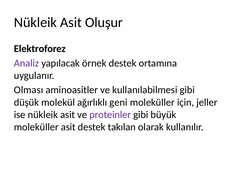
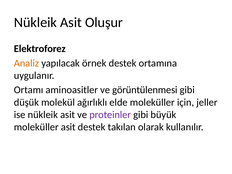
Analiz colour: purple -> orange
Olması: Olması -> Ortamı
kullanılabilmesi: kullanılabilmesi -> görüntülenmesi
geni: geni -> elde
